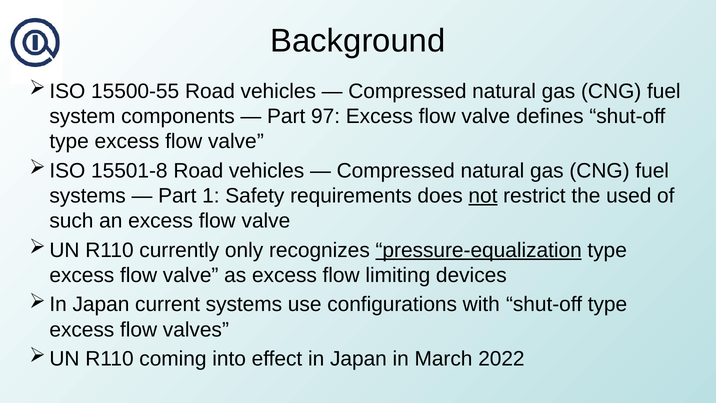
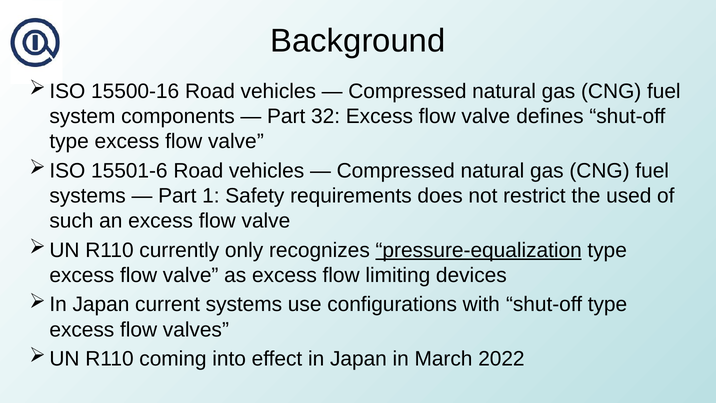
15500-55: 15500-55 -> 15500-16
97: 97 -> 32
15501-8: 15501-8 -> 15501-6
not underline: present -> none
